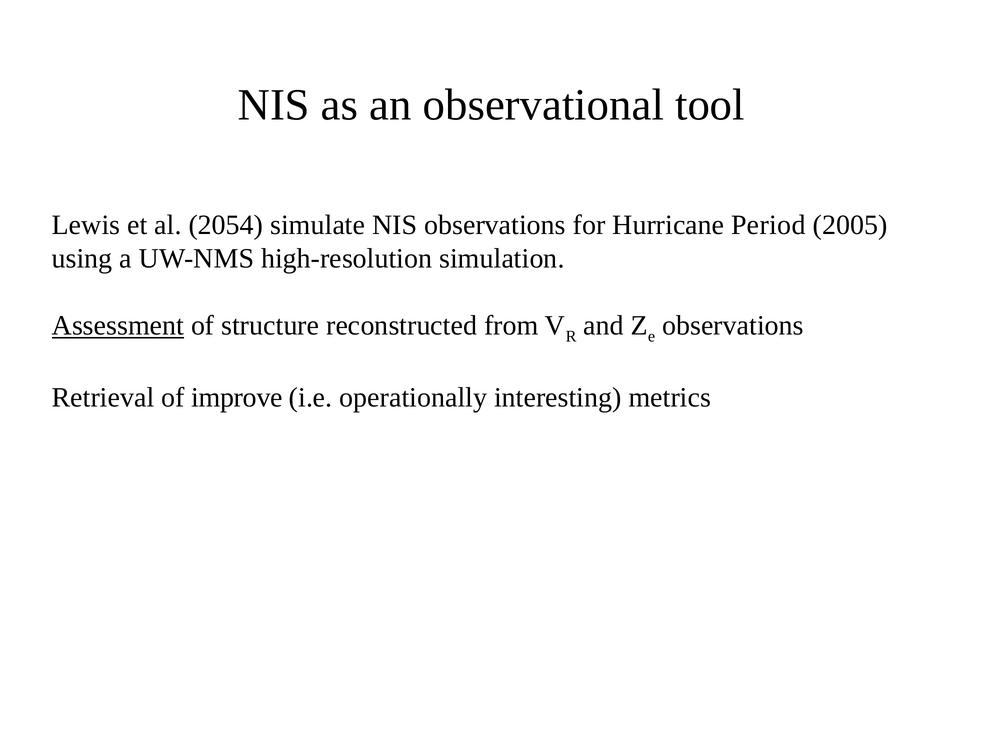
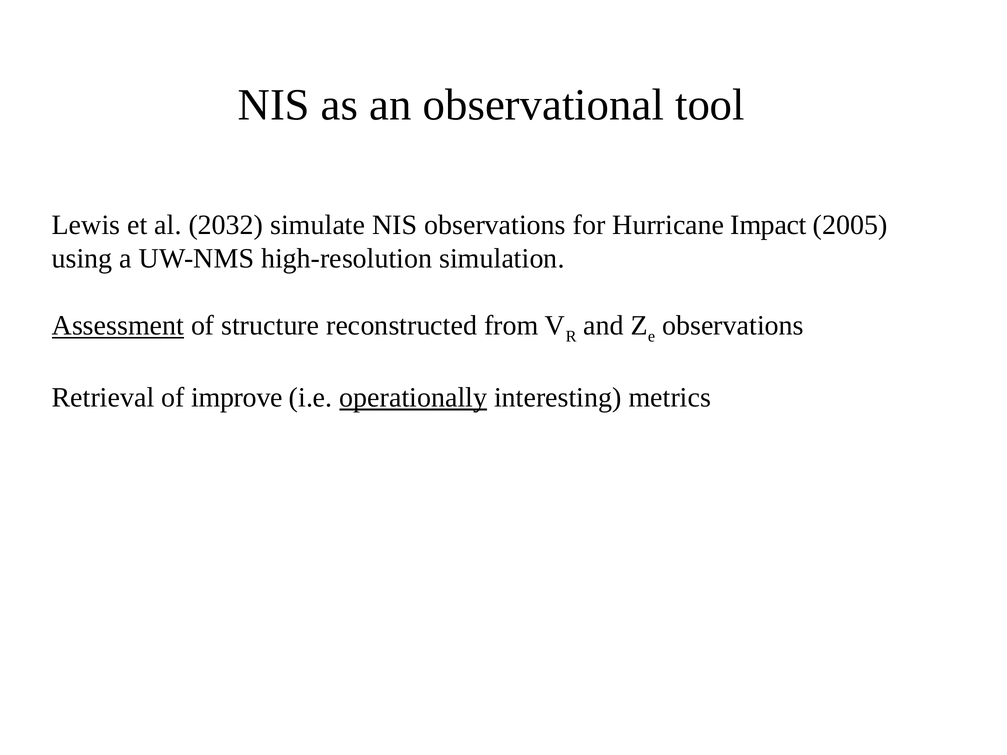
2054: 2054 -> 2032
Period: Period -> Impact
operationally underline: none -> present
